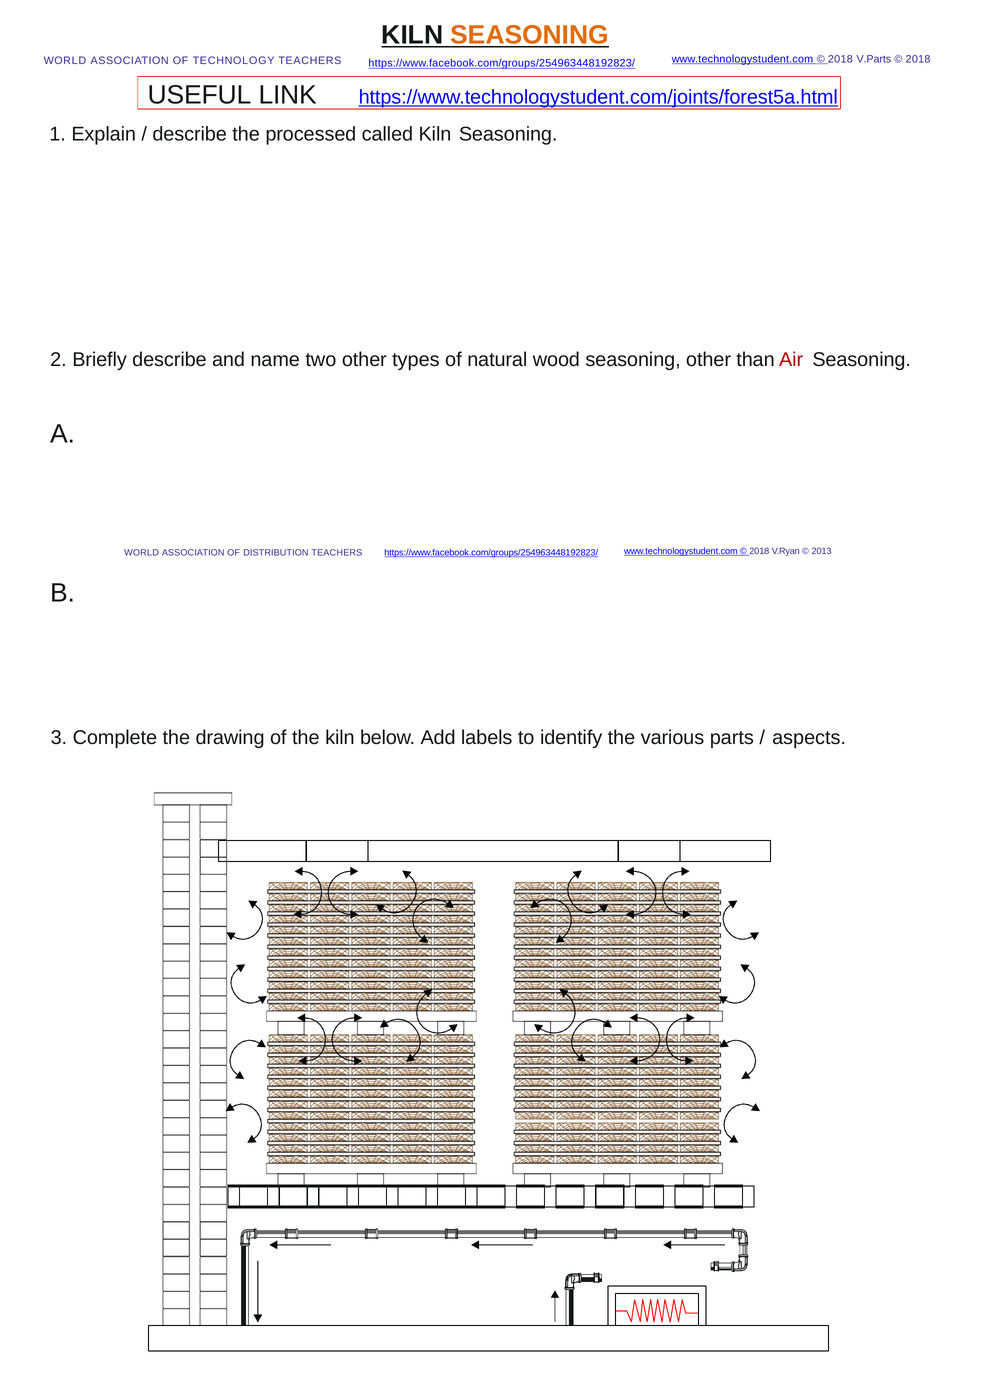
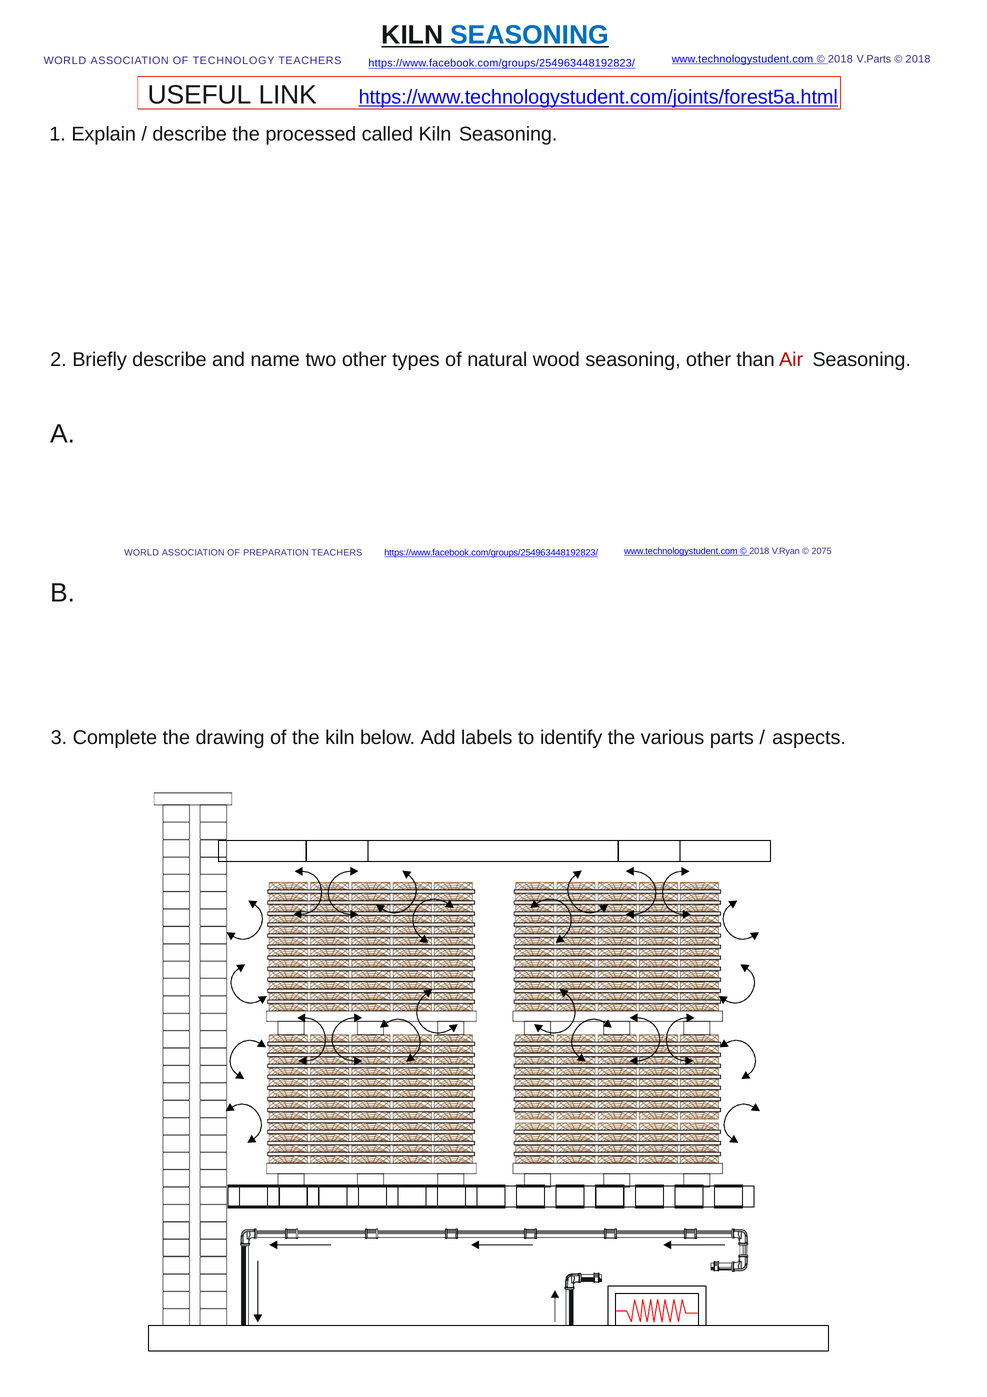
SEASONING at (530, 35) colour: orange -> blue
2013: 2013 -> 2075
DISTRIBUTION: DISTRIBUTION -> PREPARATION
